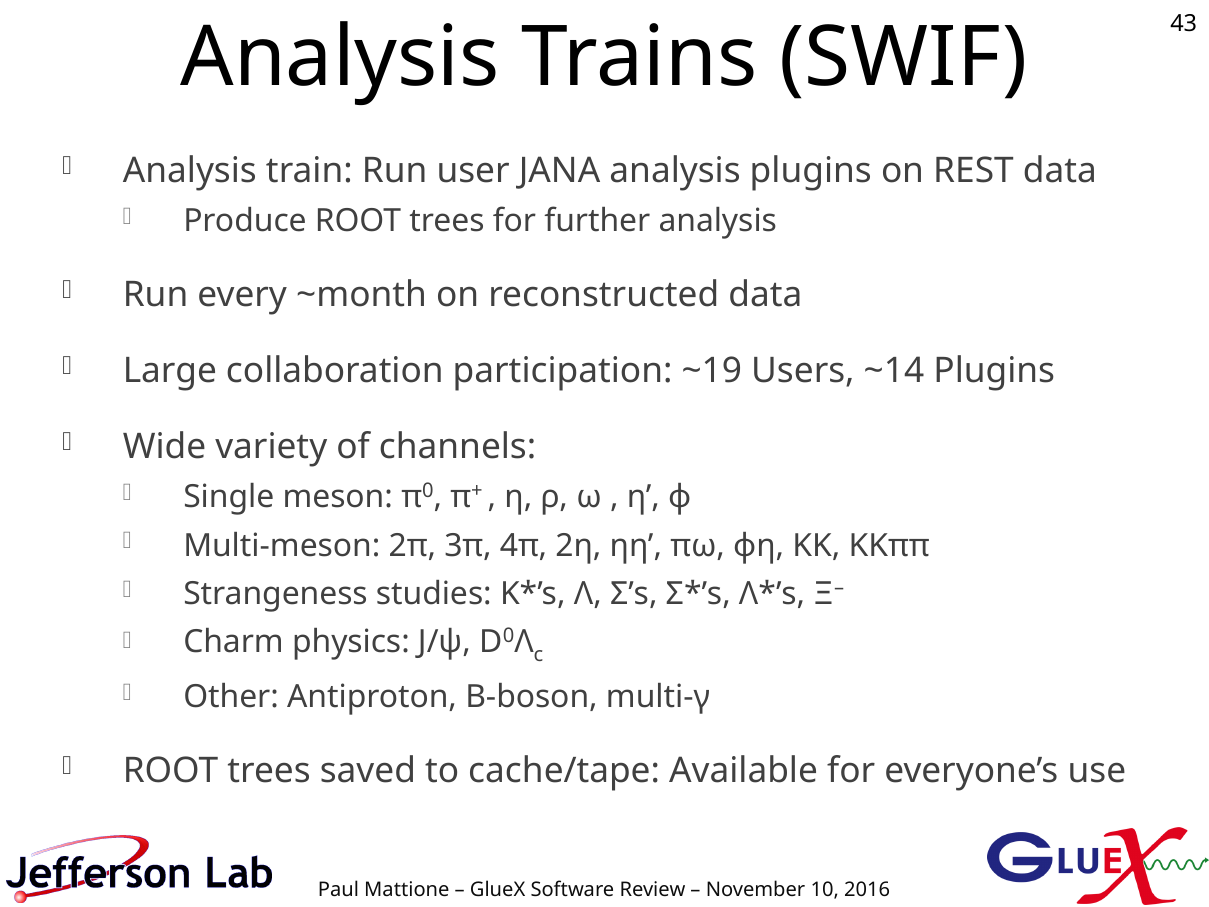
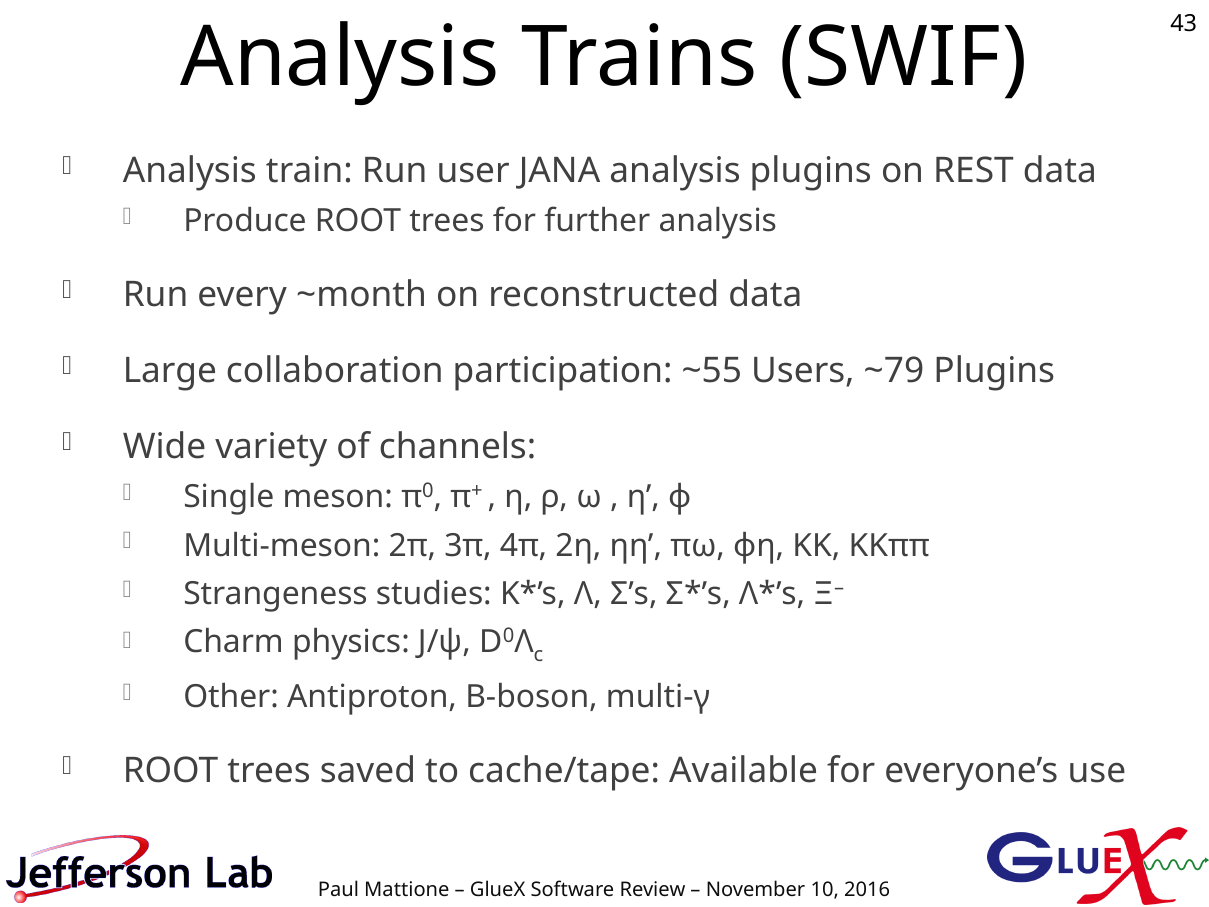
~19: ~19 -> ~55
~14: ~14 -> ~79
